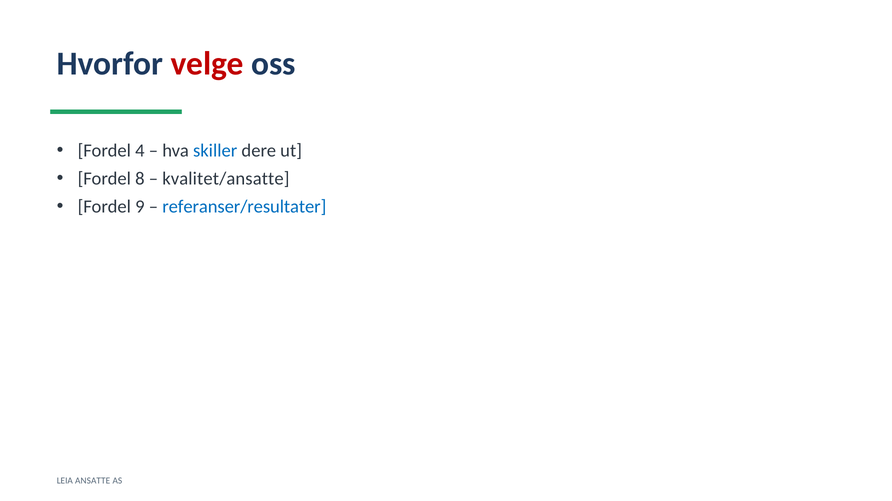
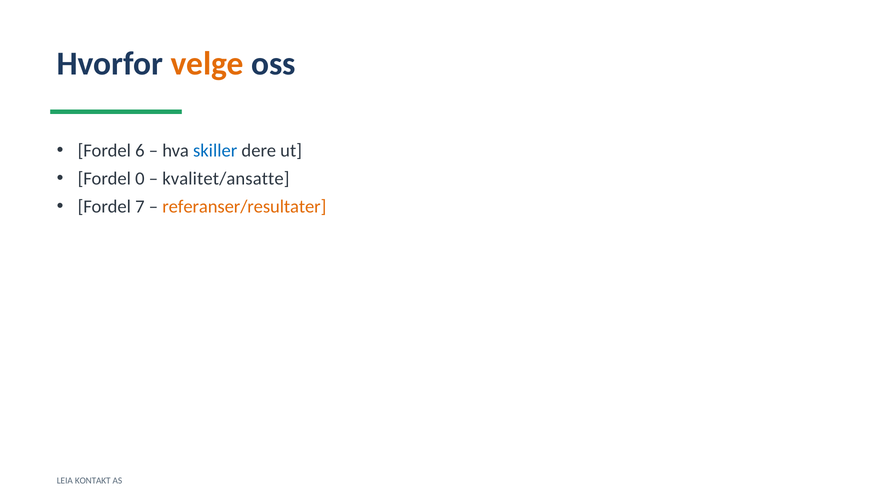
velge colour: red -> orange
4: 4 -> 6
8: 8 -> 0
9: 9 -> 7
referanser/resultater colour: blue -> orange
ANSATTE: ANSATTE -> KONTAKT
